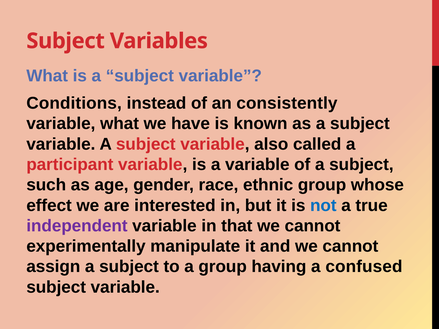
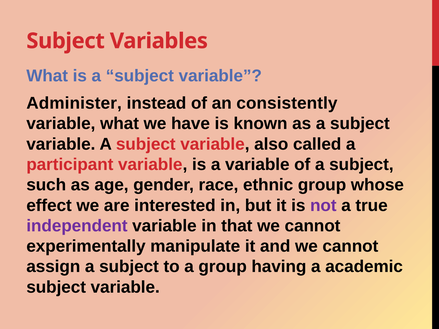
Conditions: Conditions -> Administer
not colour: blue -> purple
confused: confused -> academic
